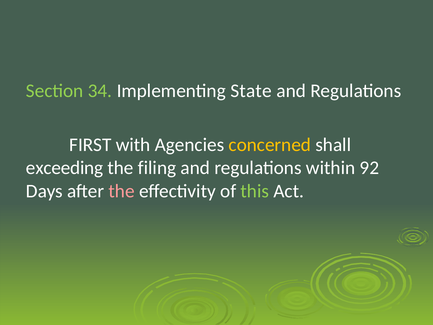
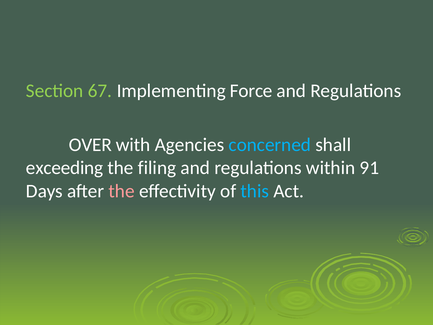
34: 34 -> 67
State: State -> Force
FIRST: FIRST -> OVER
concerned colour: yellow -> light blue
92: 92 -> 91
this colour: light green -> light blue
